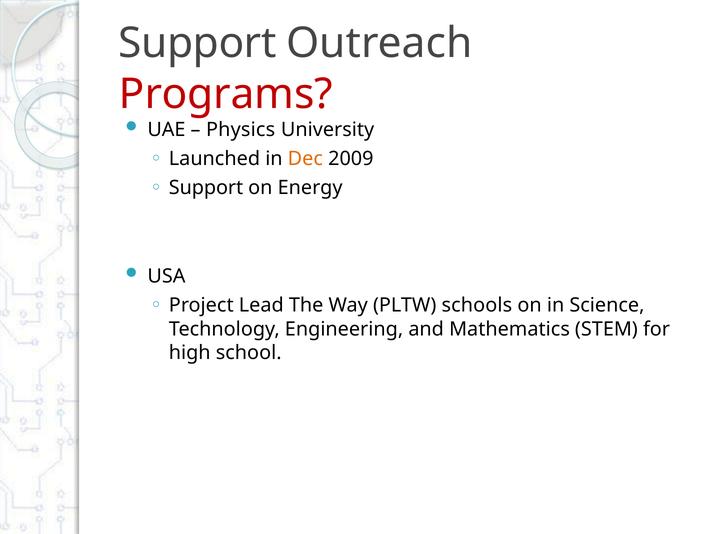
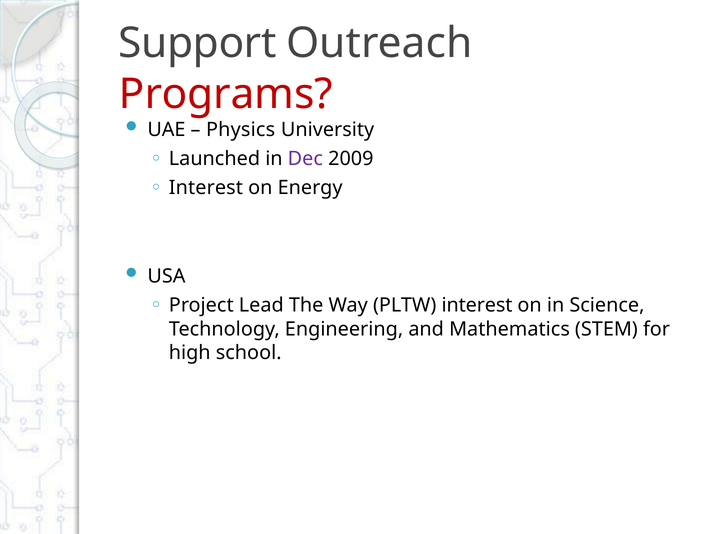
Dec colour: orange -> purple
Support at (206, 188): Support -> Interest
PLTW schools: schools -> interest
